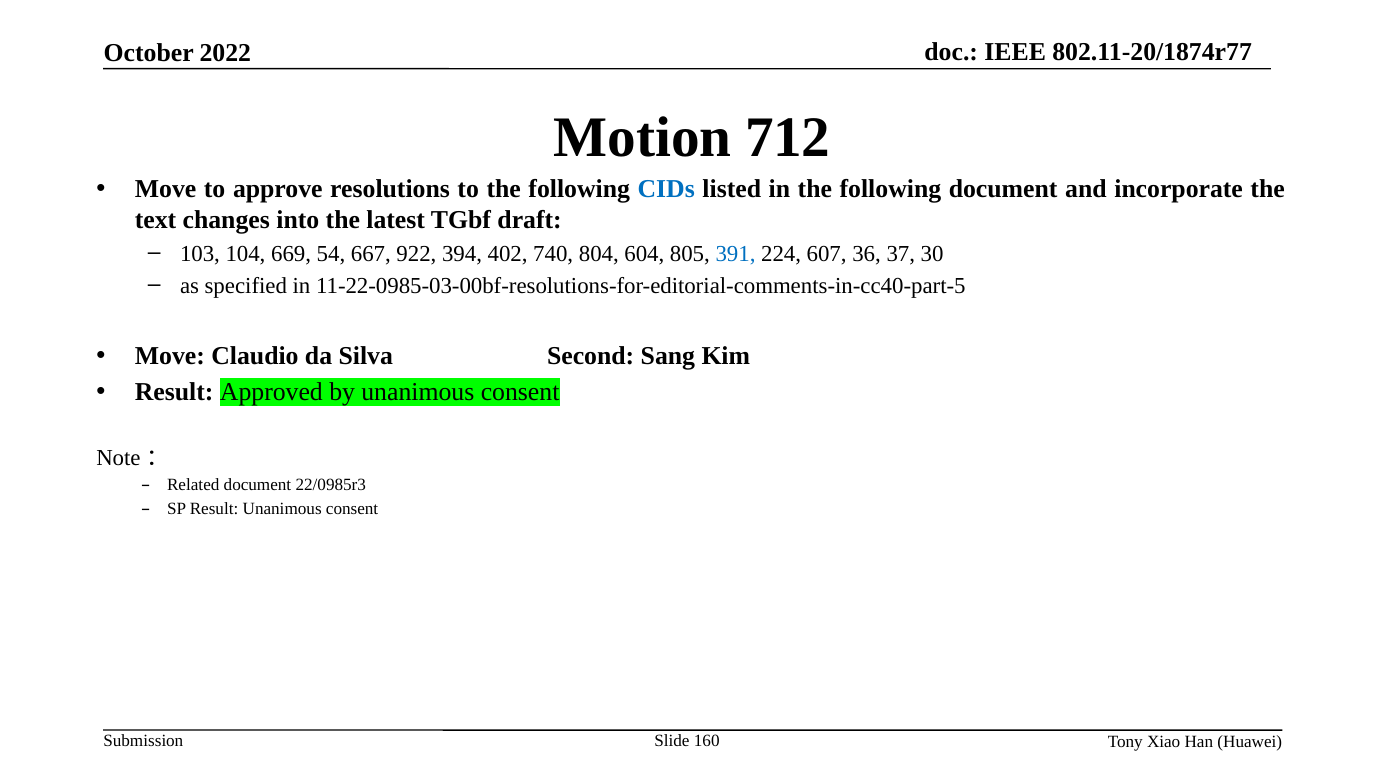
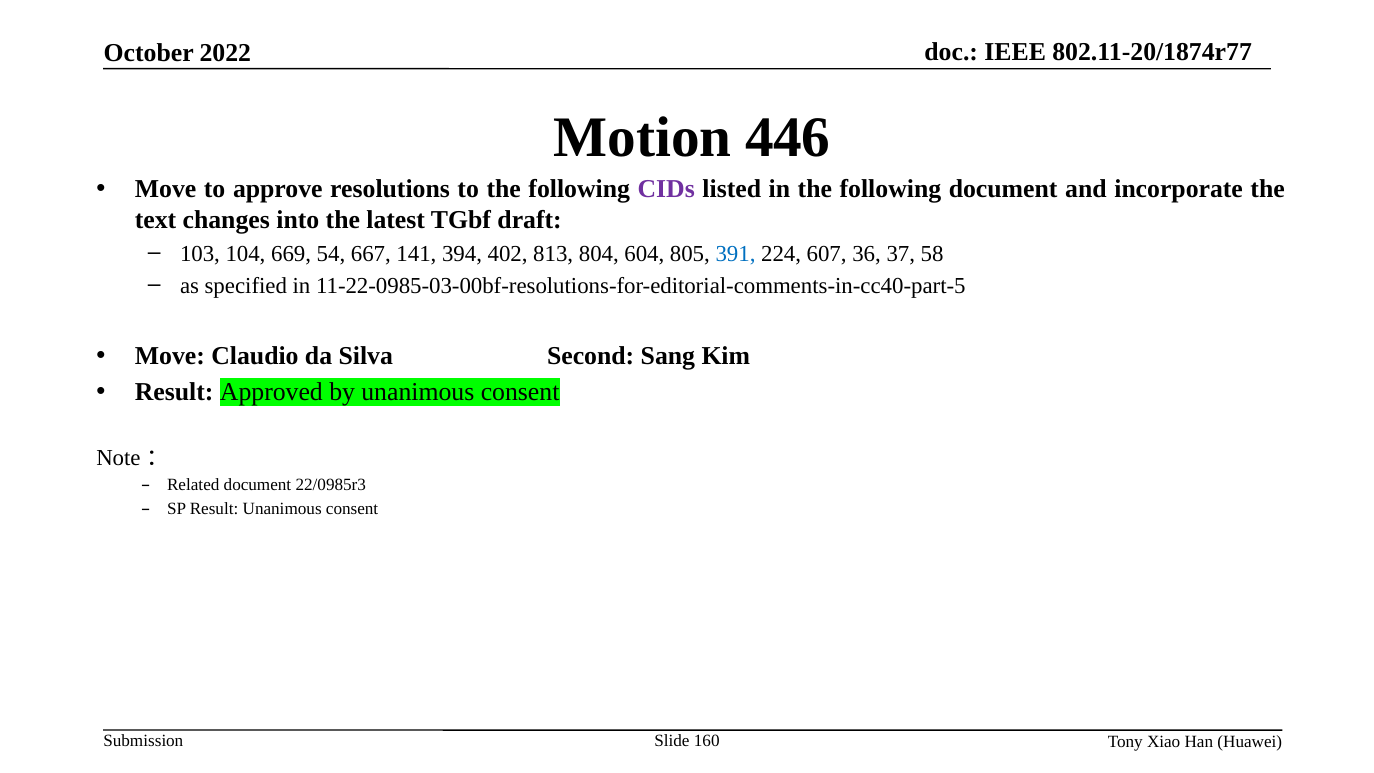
712: 712 -> 446
CIDs colour: blue -> purple
922: 922 -> 141
740: 740 -> 813
30: 30 -> 58
